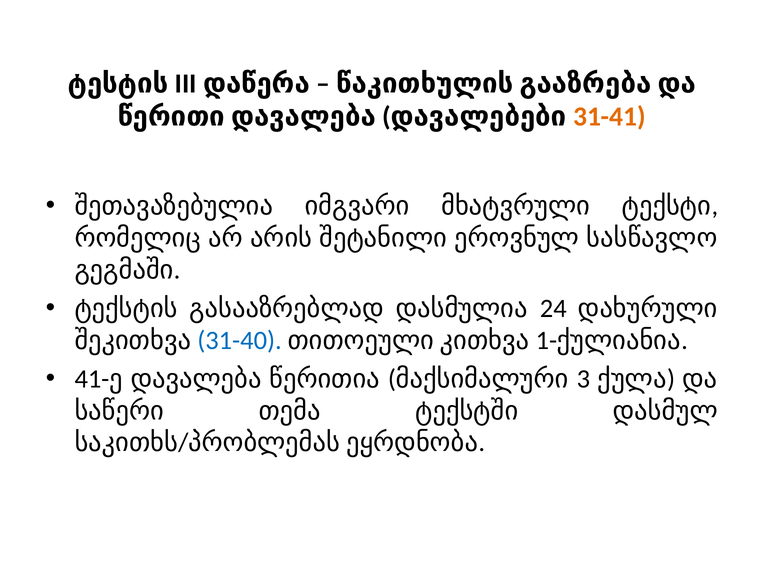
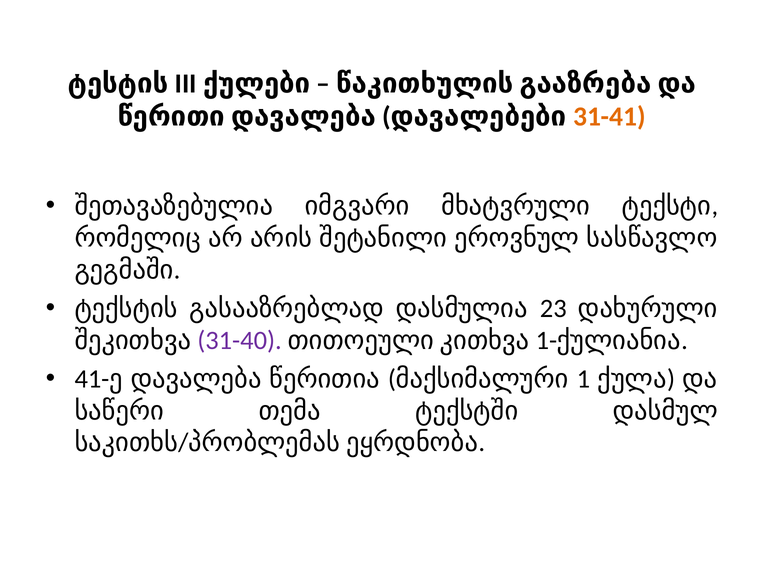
დაწერა: დაწერა -> ქულები
24: 24 -> 23
31-40 colour: blue -> purple
3: 3 -> 1
